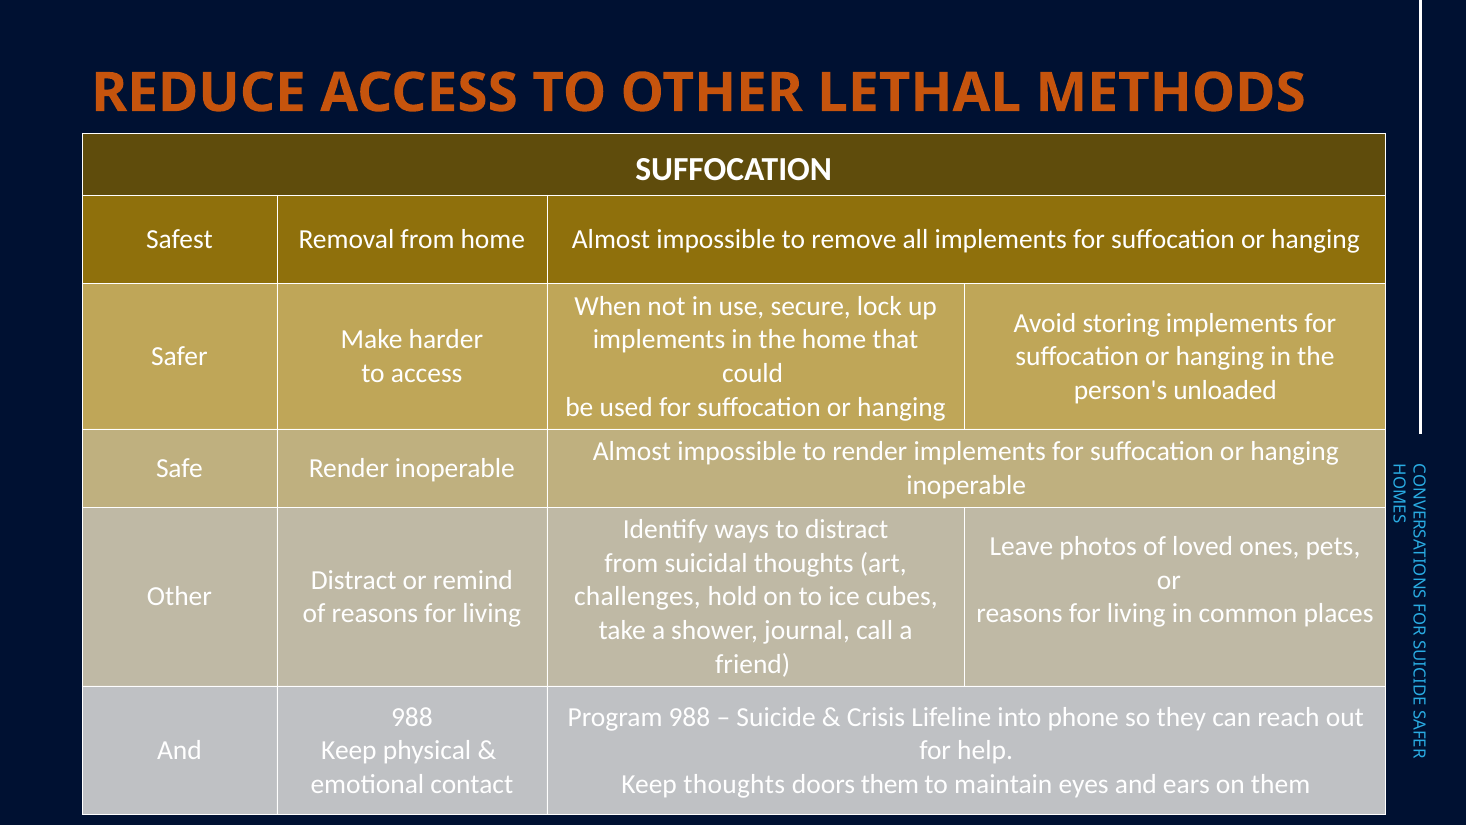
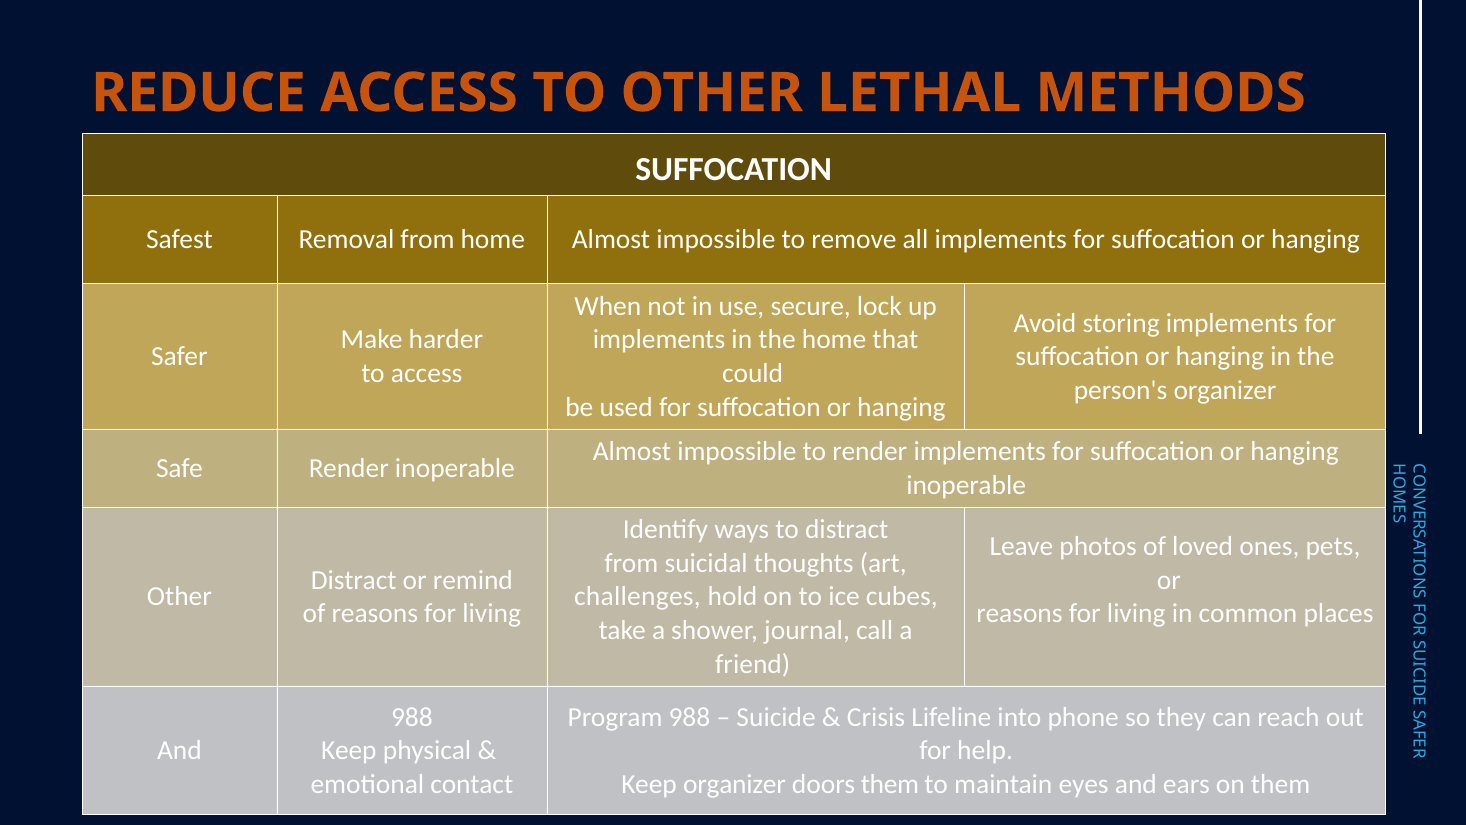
person's unloaded: unloaded -> organizer
Keep thoughts: thoughts -> organizer
